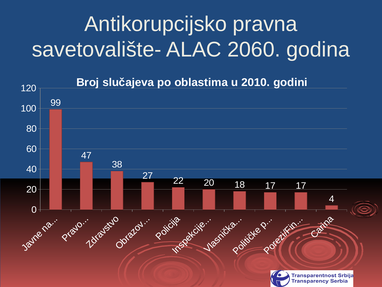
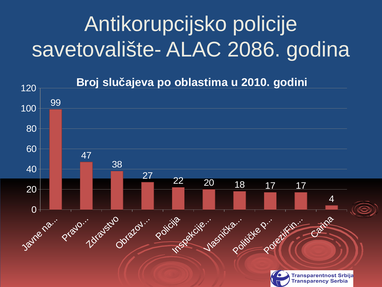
pravna: pravna -> policije
2060: 2060 -> 2086
